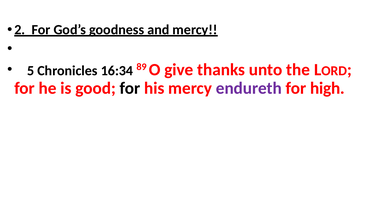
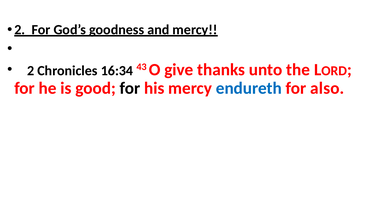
5 at (31, 71): 5 -> 2
89: 89 -> 43
endureth colour: purple -> blue
high: high -> also
